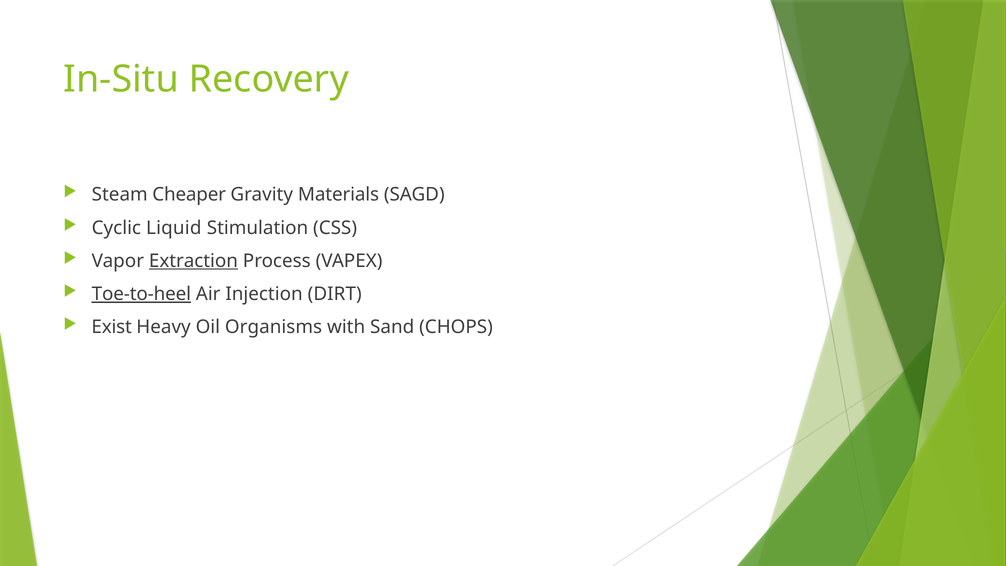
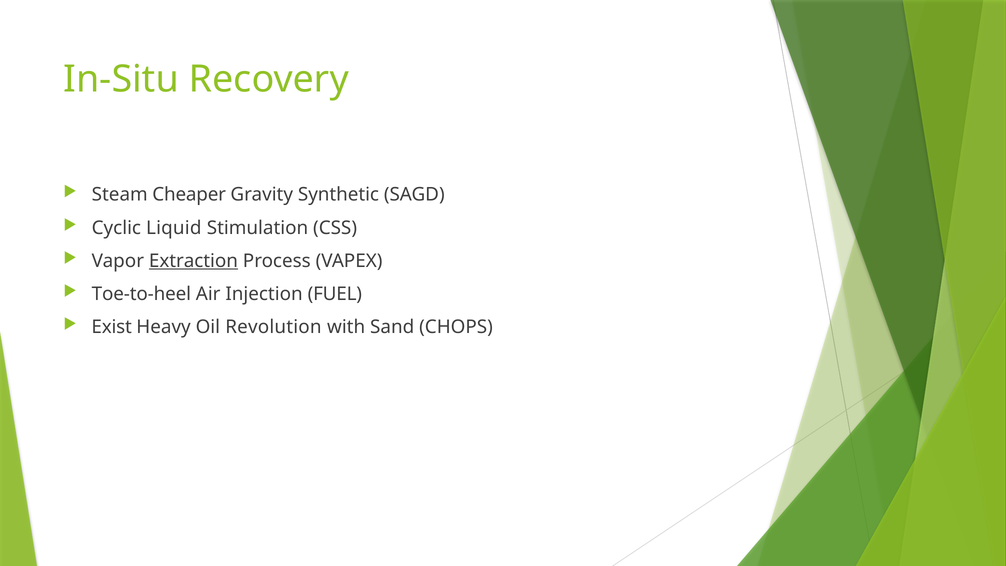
Materials: Materials -> Synthetic
Toe-to-heel underline: present -> none
DIRT: DIRT -> FUEL
Organisms: Organisms -> Revolution
